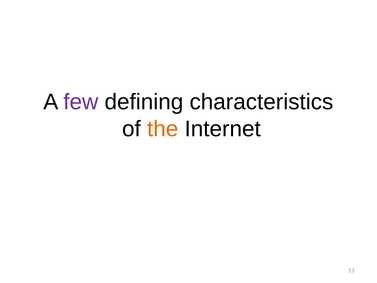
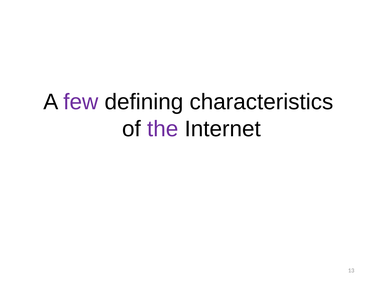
the colour: orange -> purple
